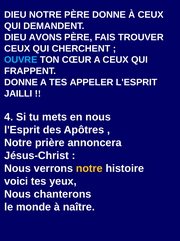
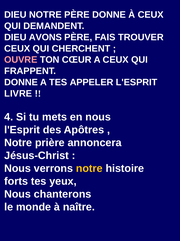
OUVRE colour: light blue -> pink
JAILLI: JAILLI -> LIVRE
voici: voici -> forts
